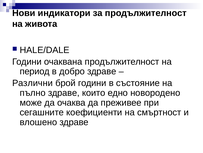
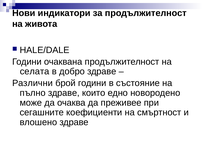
период: период -> селата
